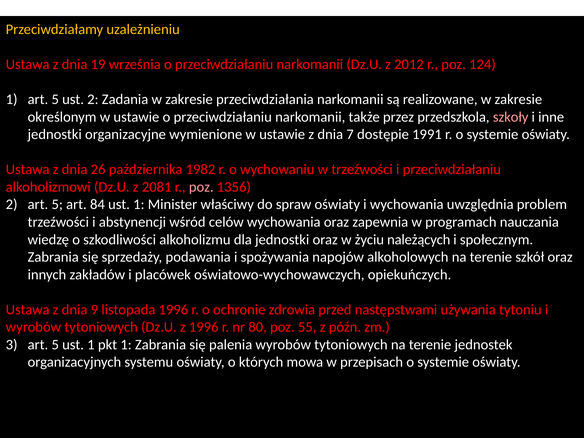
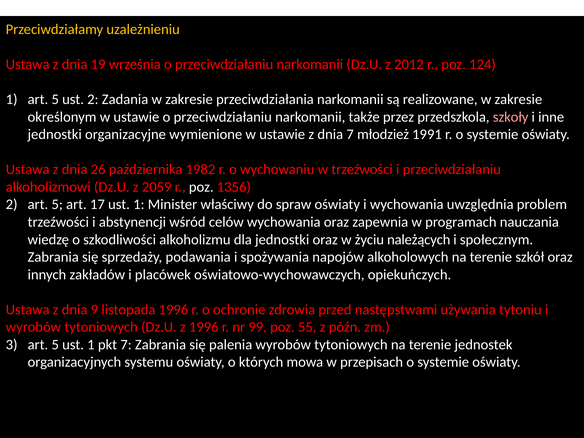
dostępie: dostępie -> młodzież
2081: 2081 -> 2059
poz at (201, 187) colour: pink -> white
84: 84 -> 17
80: 80 -> 99
pkt 1: 1 -> 7
